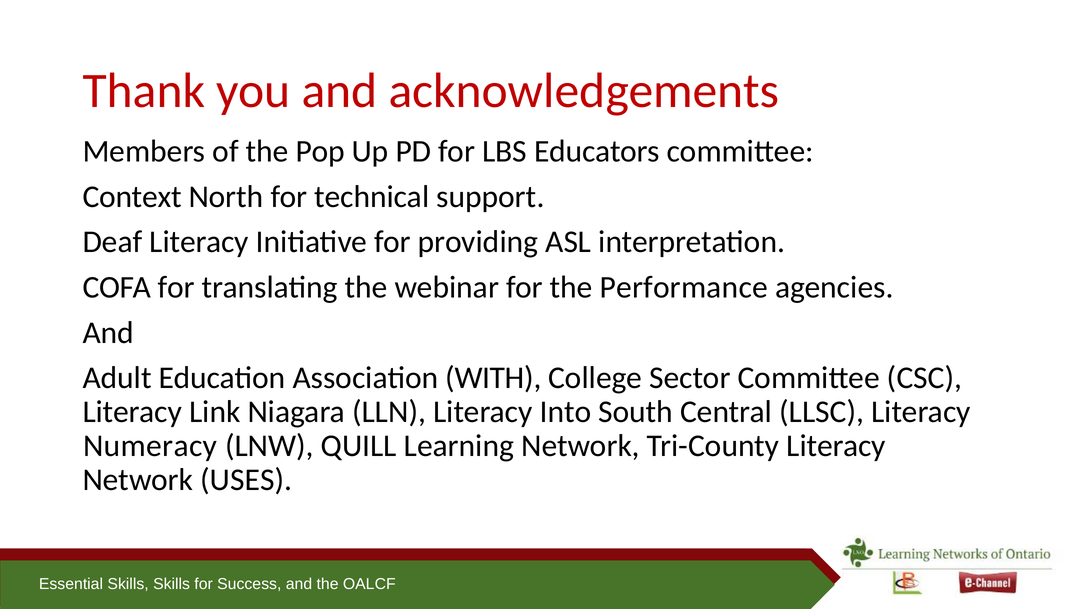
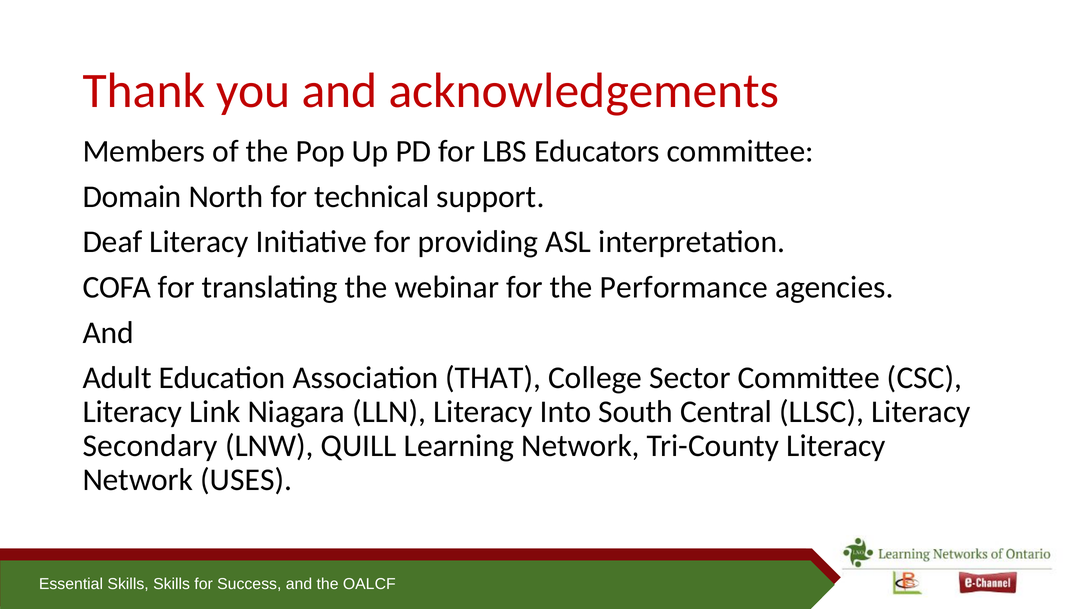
Context: Context -> Domain
WITH: WITH -> THAT
Numeracy: Numeracy -> Secondary
